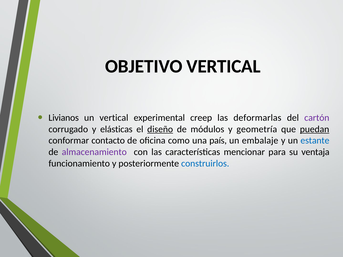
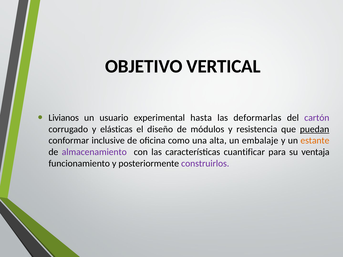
un vertical: vertical -> usuario
creep: creep -> hasta
diseño underline: present -> none
geometría: geometría -> resistencia
contacto: contacto -> inclusive
país: país -> alta
estante colour: blue -> orange
mencionar: mencionar -> cuantificar
construirlos colour: blue -> purple
